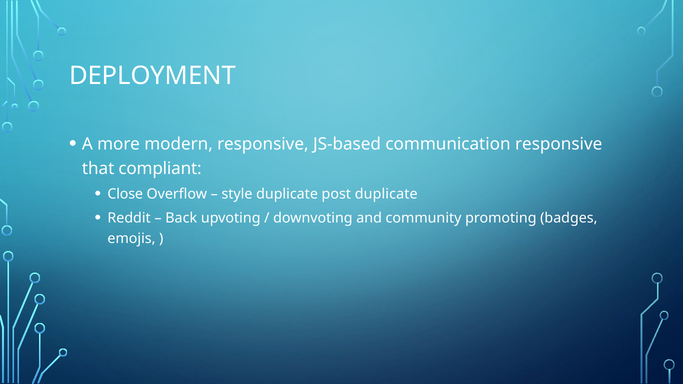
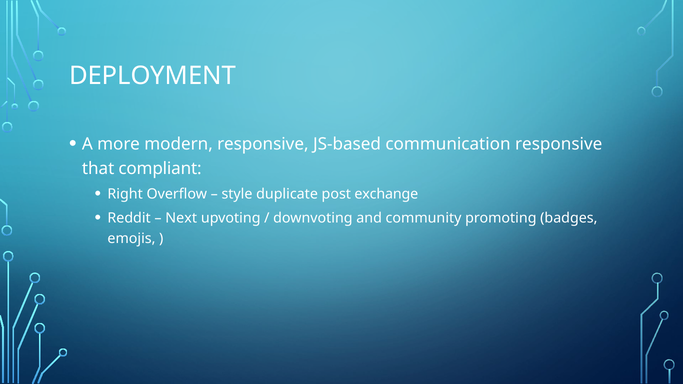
Close: Close -> Right
post duplicate: duplicate -> exchange
Back: Back -> Next
